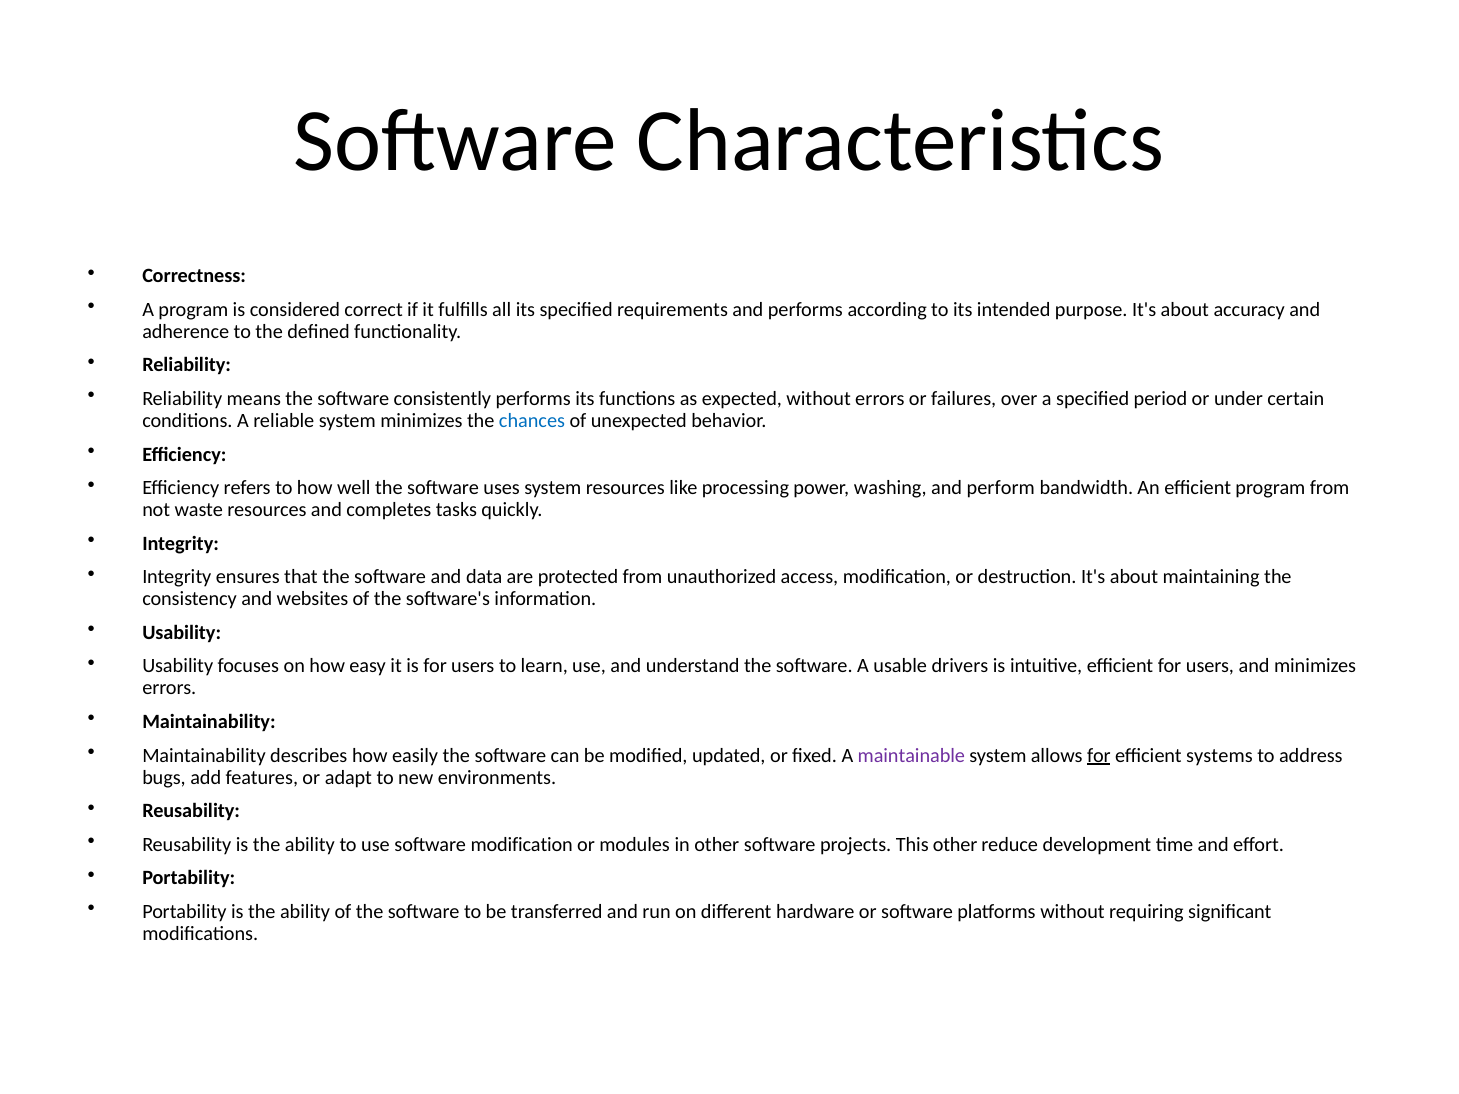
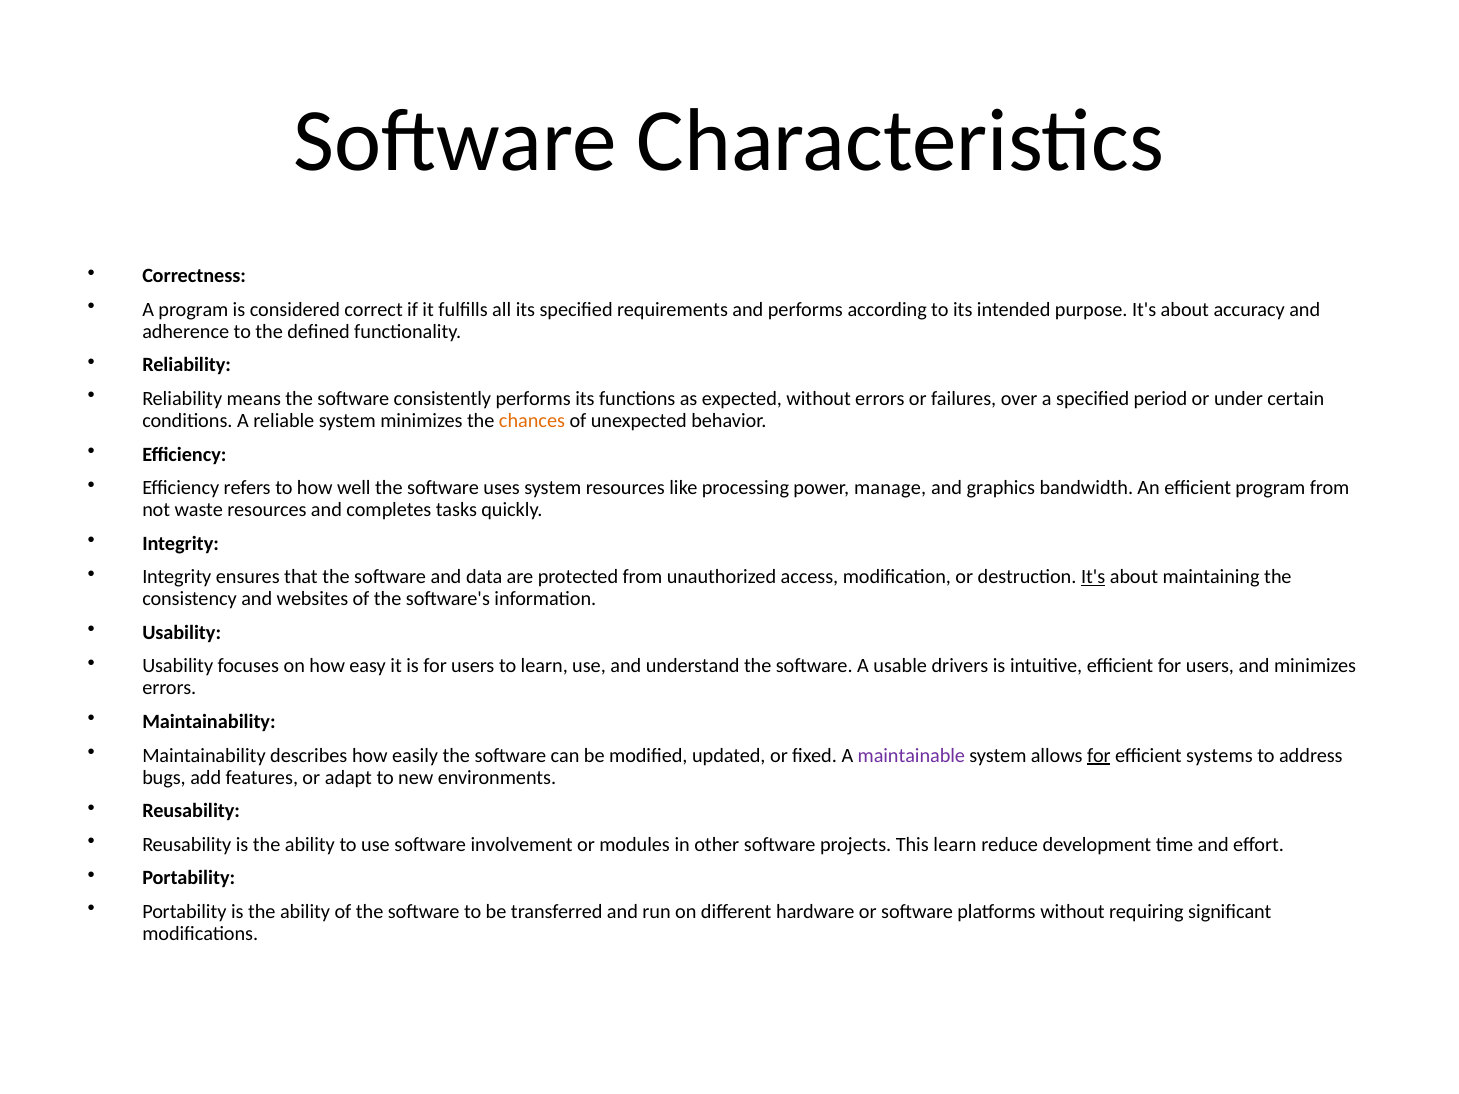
chances colour: blue -> orange
washing: washing -> manage
perform: perform -> graphics
It's at (1093, 577) underline: none -> present
software modification: modification -> involvement
This other: other -> learn
